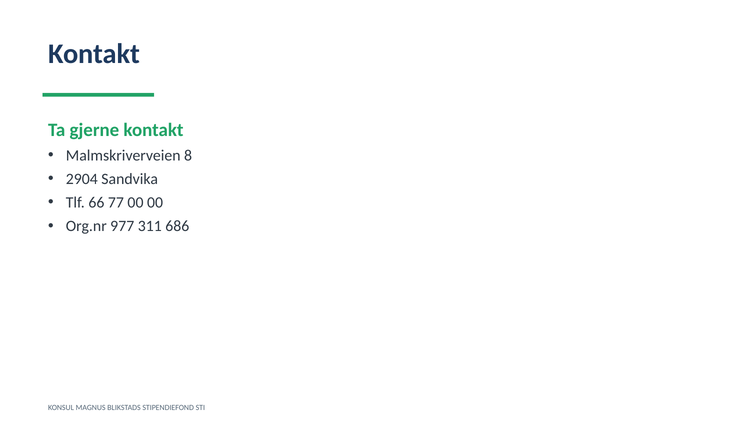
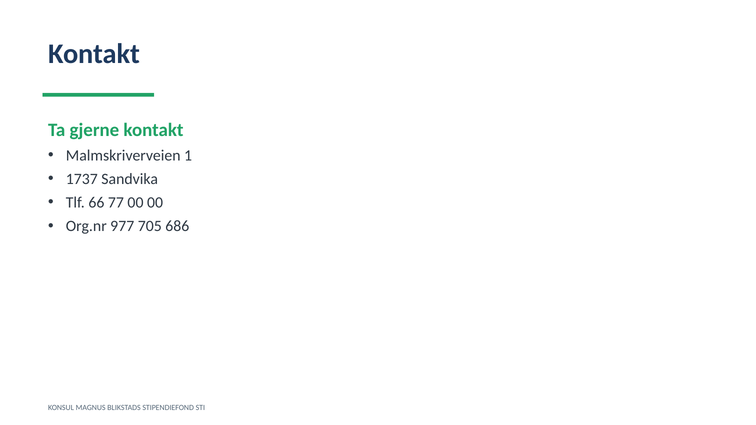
8: 8 -> 1
2904: 2904 -> 1737
311: 311 -> 705
